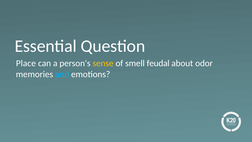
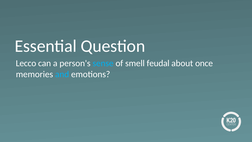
Place: Place -> Lecco
sense colour: yellow -> light blue
odor: odor -> once
